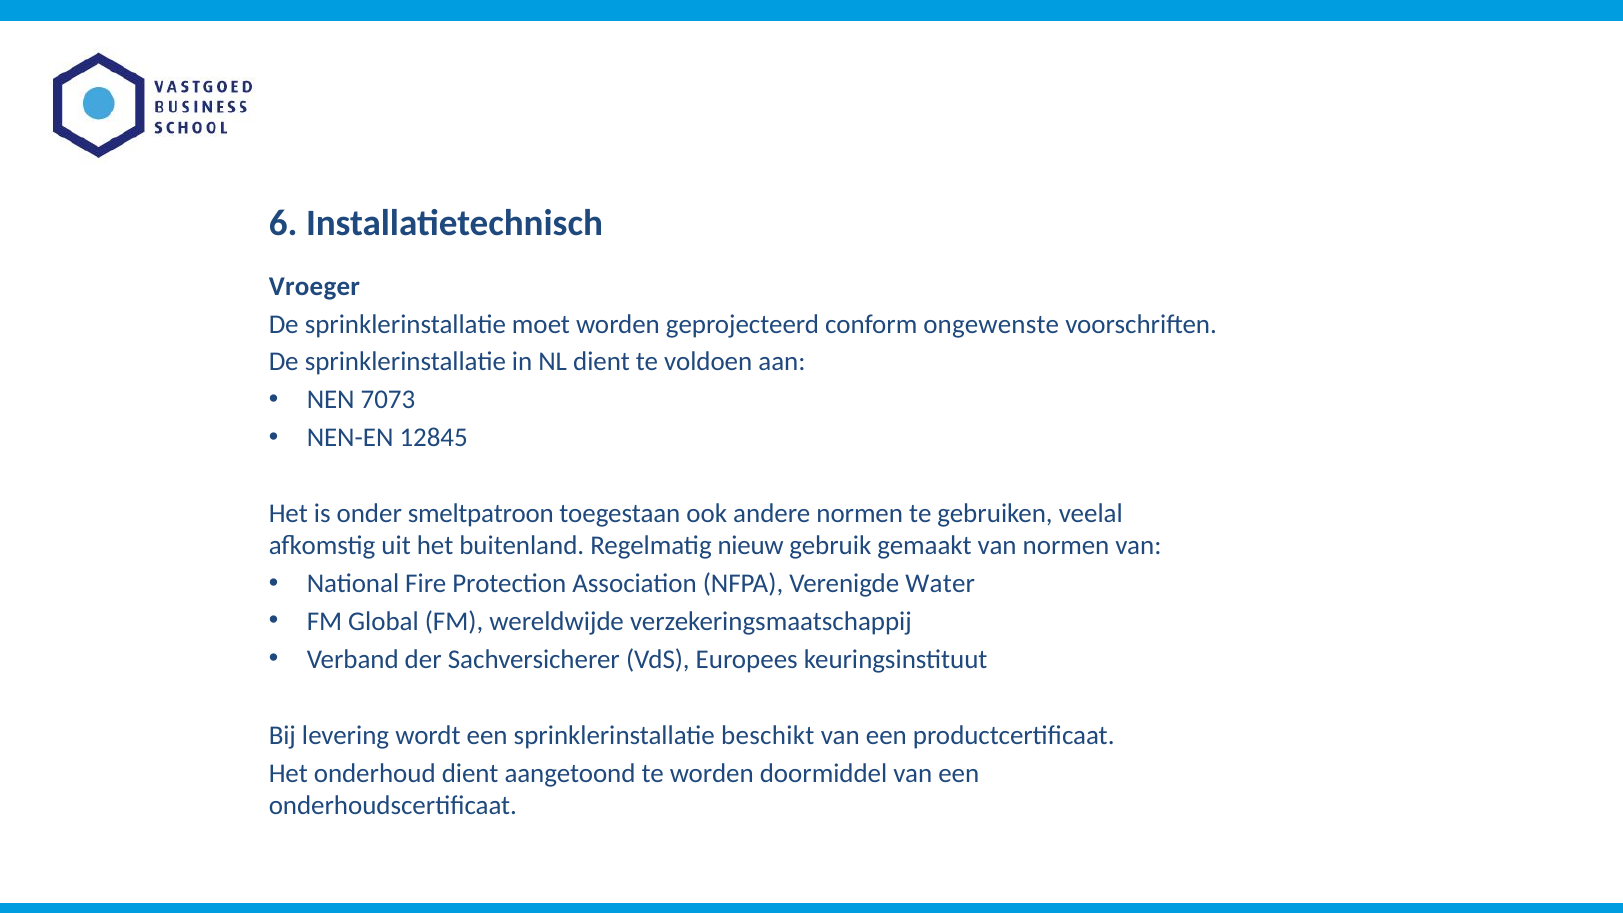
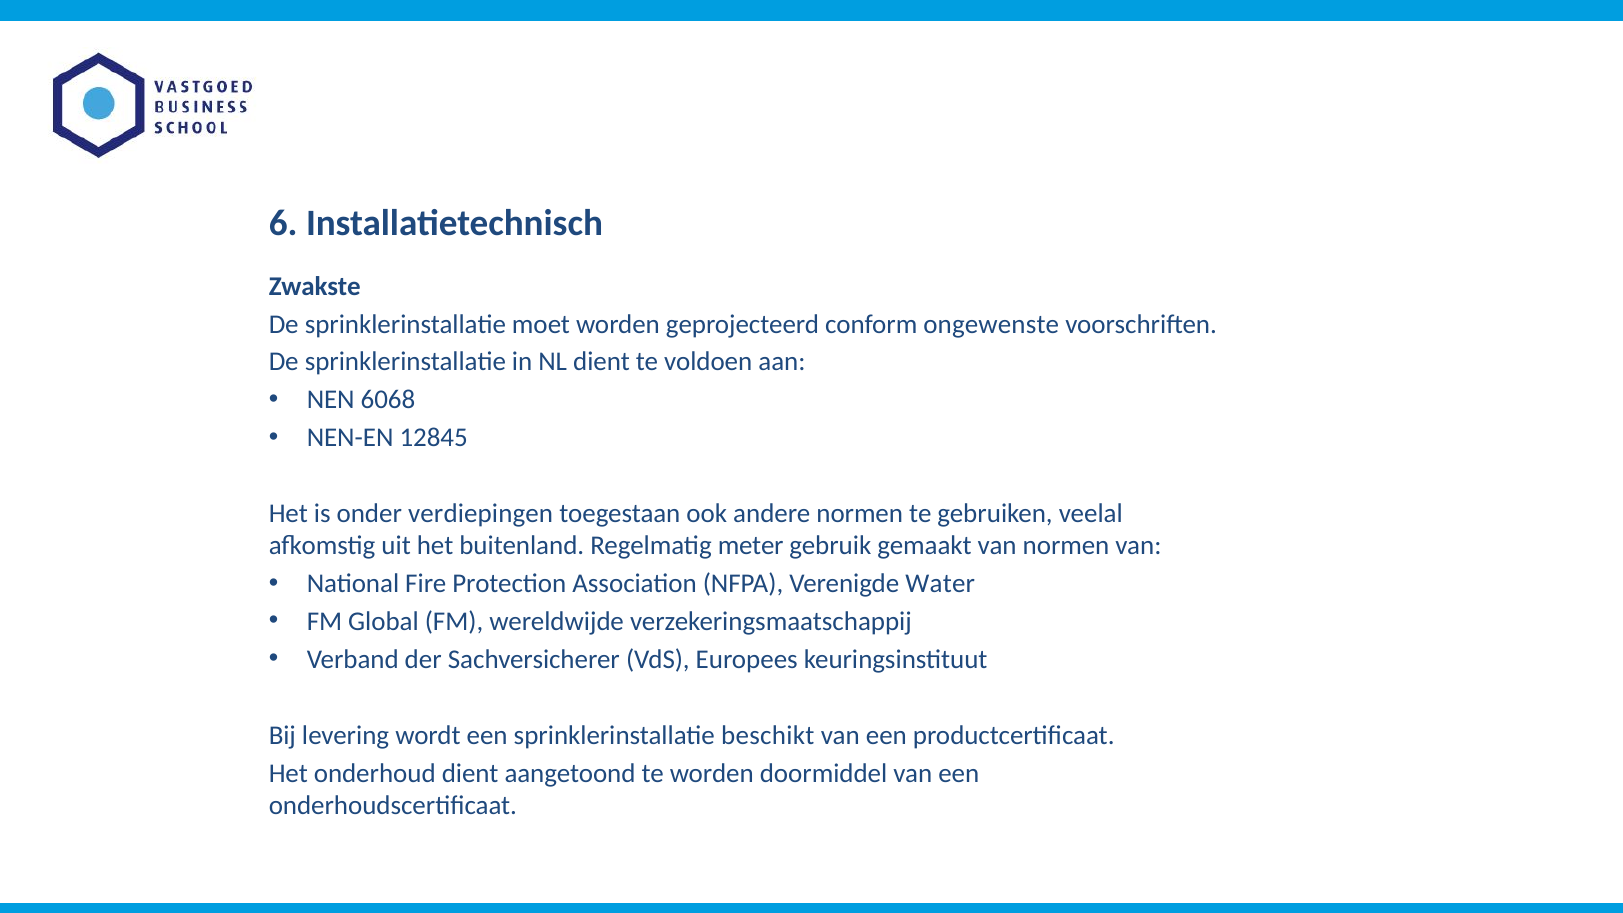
Vroeger: Vroeger -> Zwakste
7073: 7073 -> 6068
smeltpatroon: smeltpatroon -> verdiepingen
nieuw: nieuw -> meter
